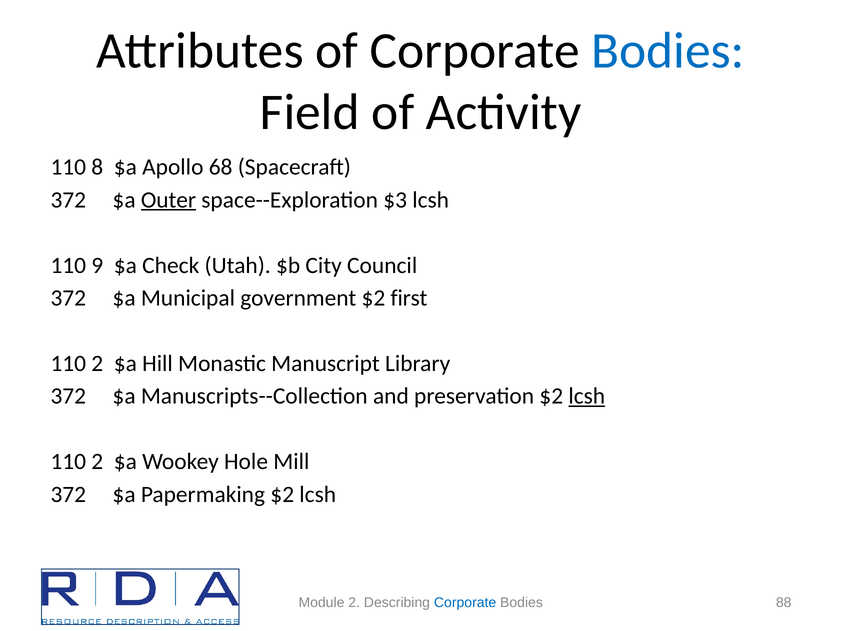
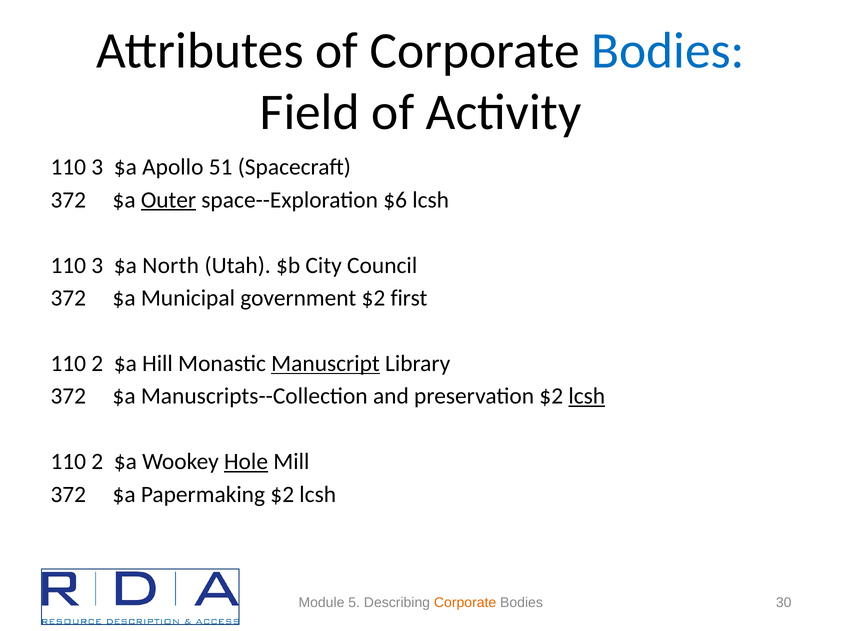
8 at (97, 167): 8 -> 3
68: 68 -> 51
$3: $3 -> $6
9 at (97, 265): 9 -> 3
Check: Check -> North
Manuscript underline: none -> present
Hole underline: none -> present
Module 2: 2 -> 5
Corporate at (465, 603) colour: blue -> orange
88: 88 -> 30
